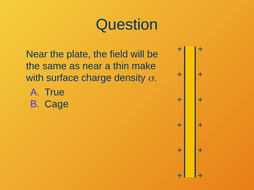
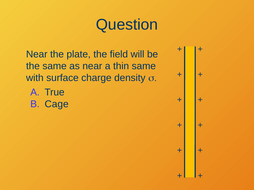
thin make: make -> same
